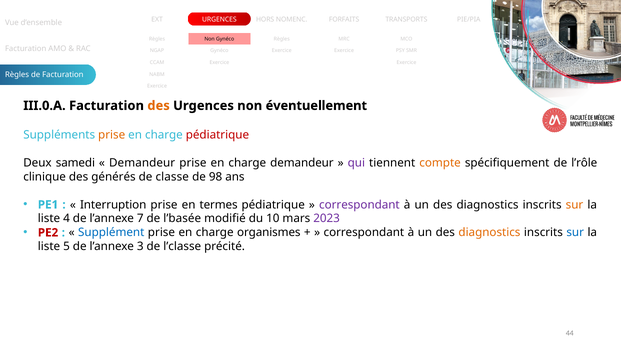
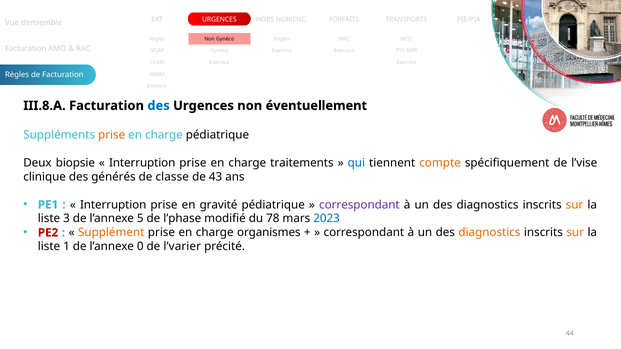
III.0.A: III.0.A -> III.8.A
des at (159, 106) colour: orange -> blue
pédiatrique at (217, 135) colour: red -> black
samedi: samedi -> biopsie
Demandeur at (142, 163): Demandeur -> Interruption
charge demandeur: demandeur -> traitements
qui colour: purple -> blue
l’rôle: l’rôle -> l’vise
98: 98 -> 43
termes: termes -> gravité
4: 4 -> 3
7: 7 -> 5
l’basée: l’basée -> l’phase
10: 10 -> 78
2023 colour: purple -> blue
Supplément colour: blue -> orange
sur at (575, 233) colour: blue -> orange
5: 5 -> 1
3: 3 -> 0
l’classe: l’classe -> l’varier
